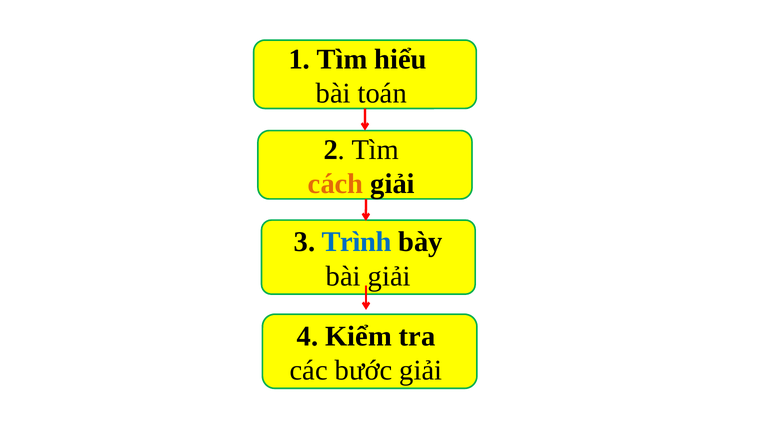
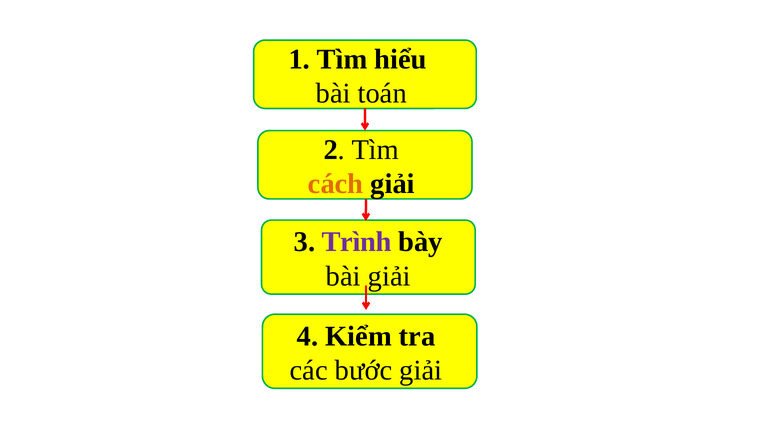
Trình colour: blue -> purple
